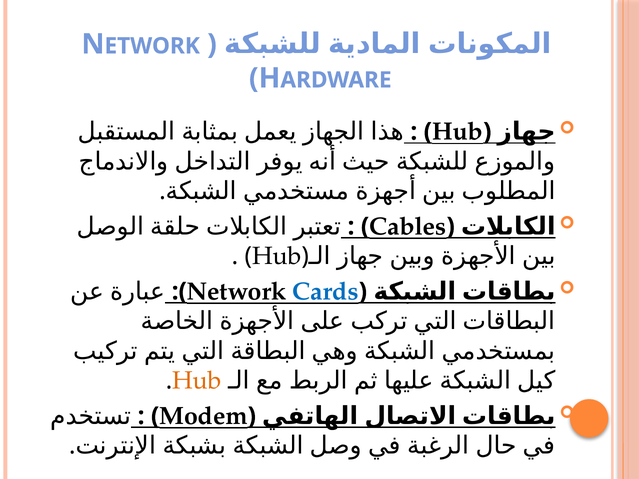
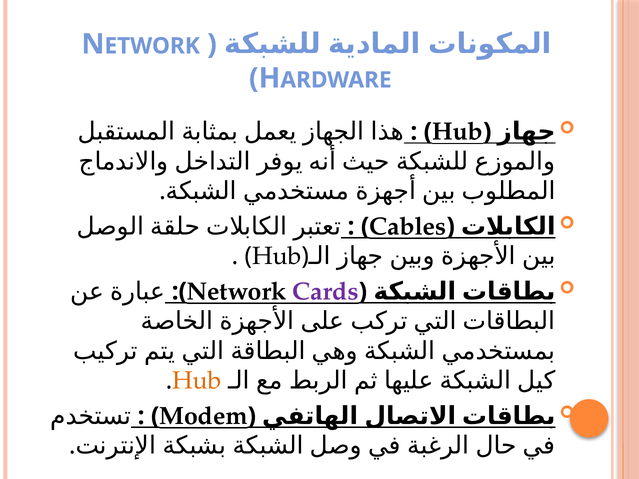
Cards colour: blue -> purple
